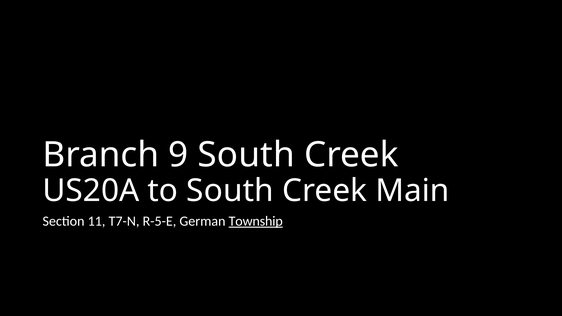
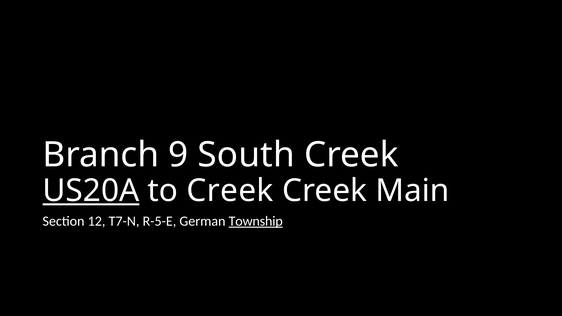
US20A underline: none -> present
to South: South -> Creek
11: 11 -> 12
